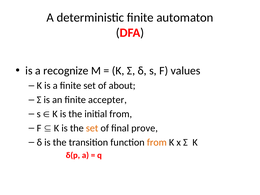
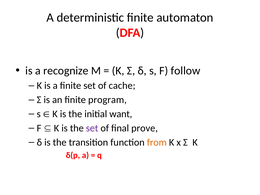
values: values -> follow
about: about -> cache
accepter: accepter -> program
initial from: from -> want
set at (92, 128) colour: orange -> purple
